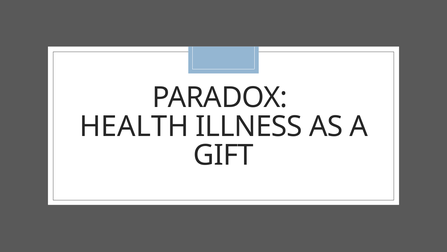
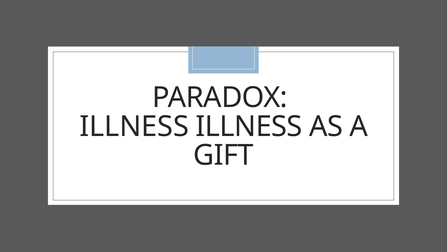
HEALTH at (134, 126): HEALTH -> ILLNESS
